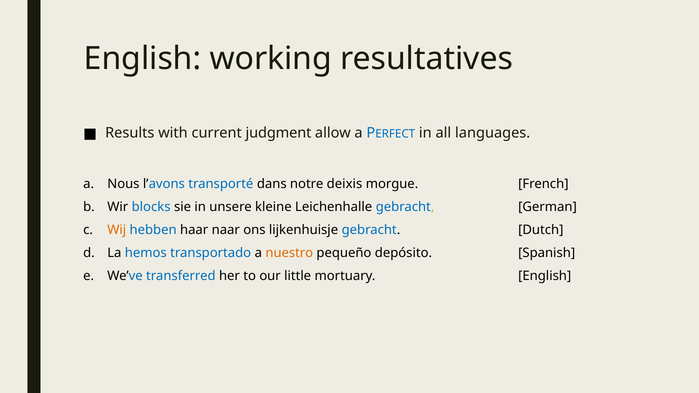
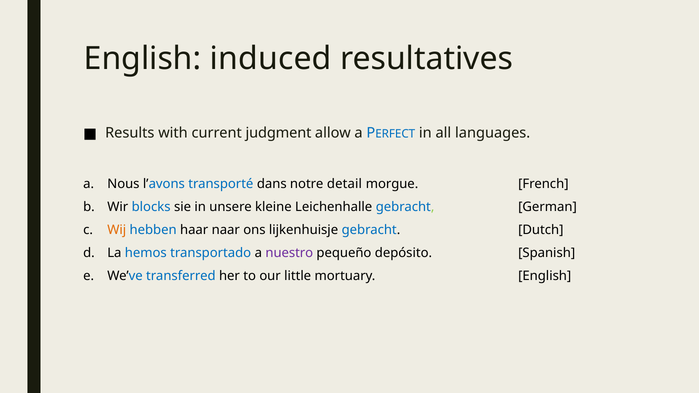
working: working -> induced
deixis: deixis -> detail
nuestro colour: orange -> purple
